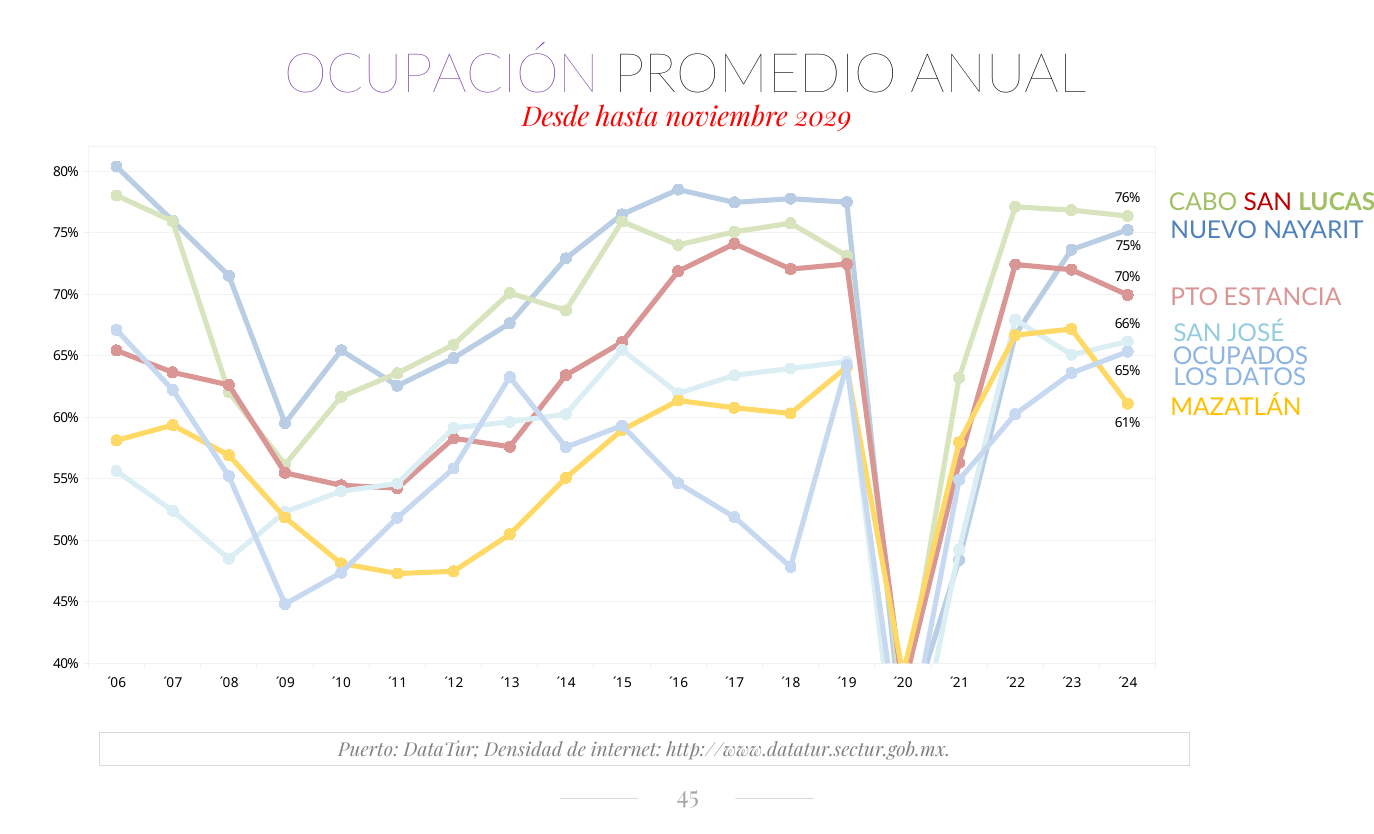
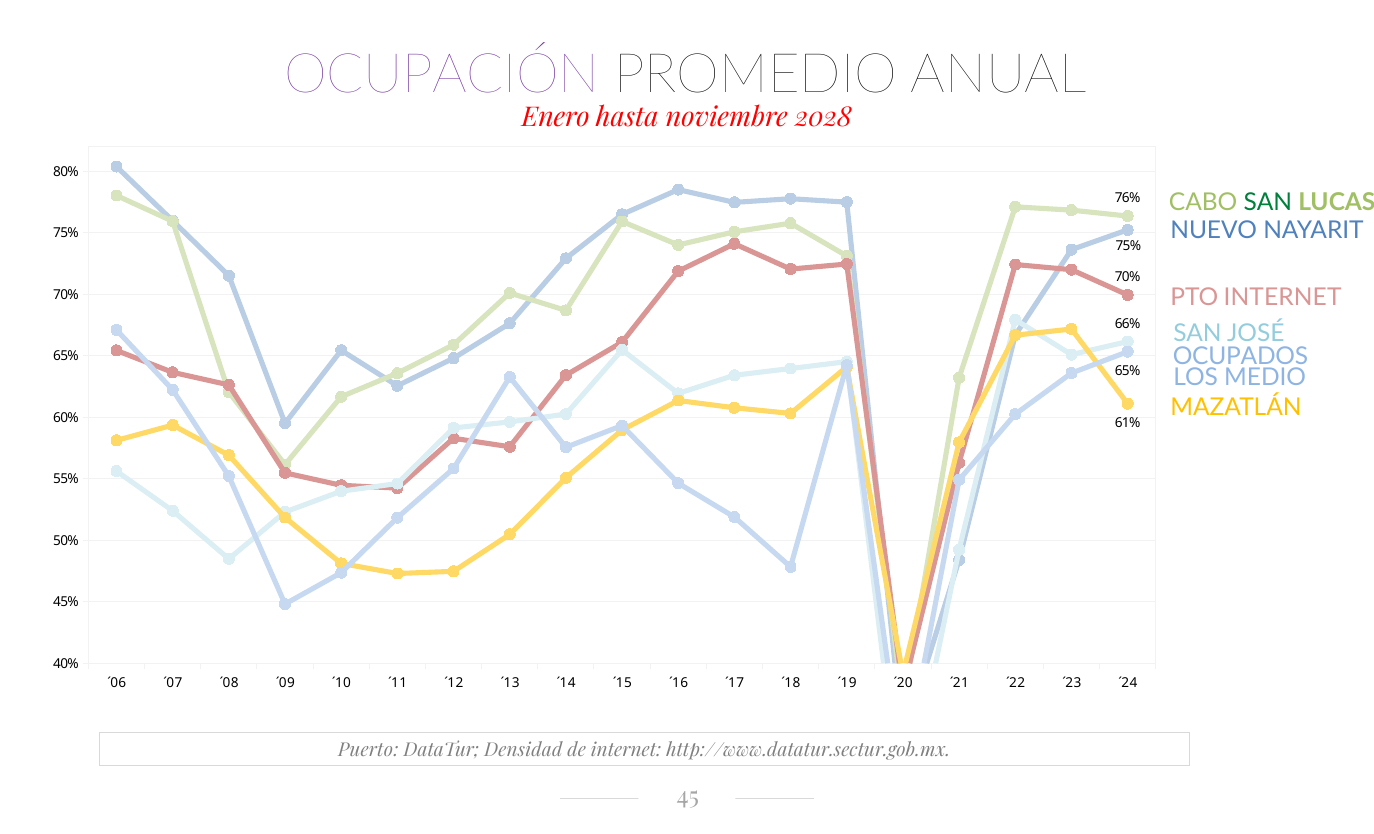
Desde: Desde -> Enero
2029: 2029 -> 2028
SAN at (1268, 202) colour: red -> green
PTO ESTANCIA: ESTANCIA -> INTERNET
DATOS: DATOS -> MEDIO
